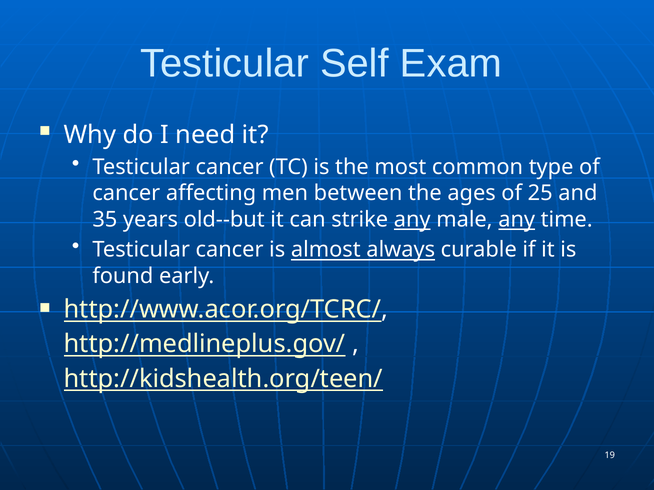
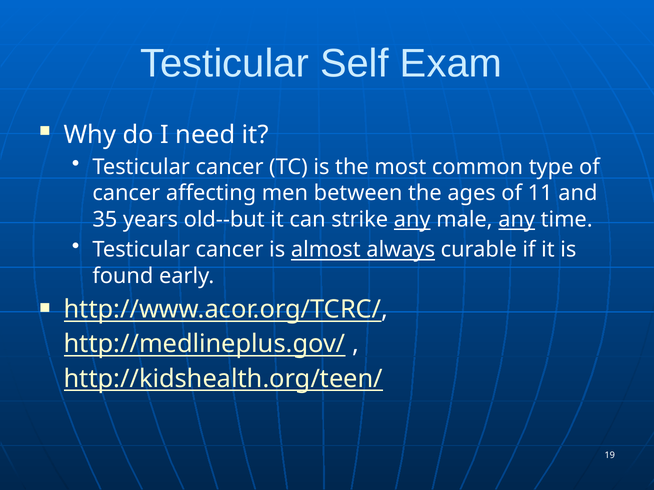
25: 25 -> 11
